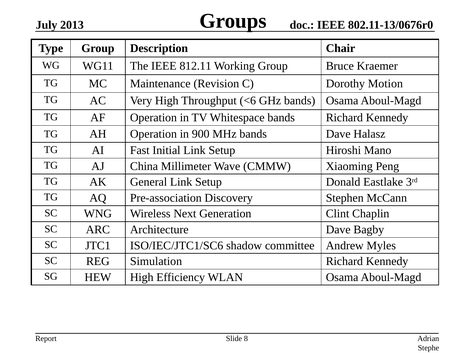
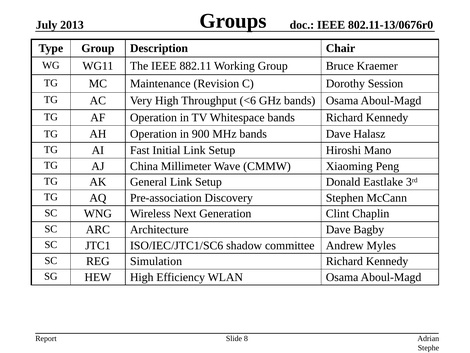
812.11: 812.11 -> 882.11
Motion: Motion -> Session
